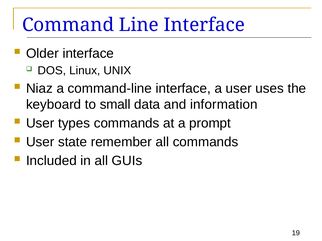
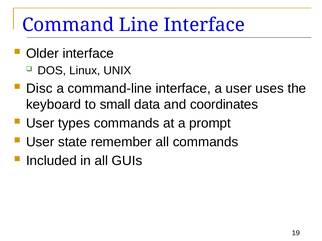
Niaz: Niaz -> Disc
information: information -> coordinates
